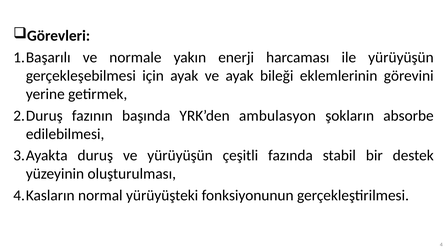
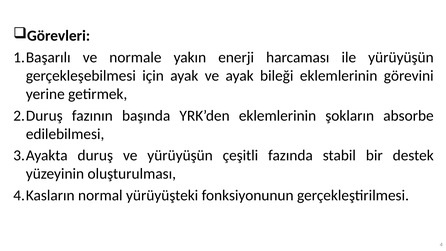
YRK’den ambulasyon: ambulasyon -> eklemlerinin
